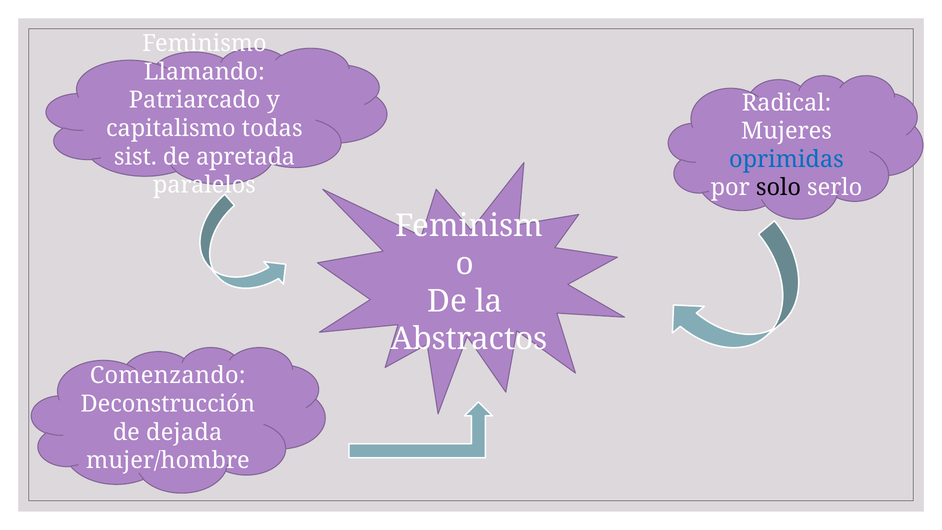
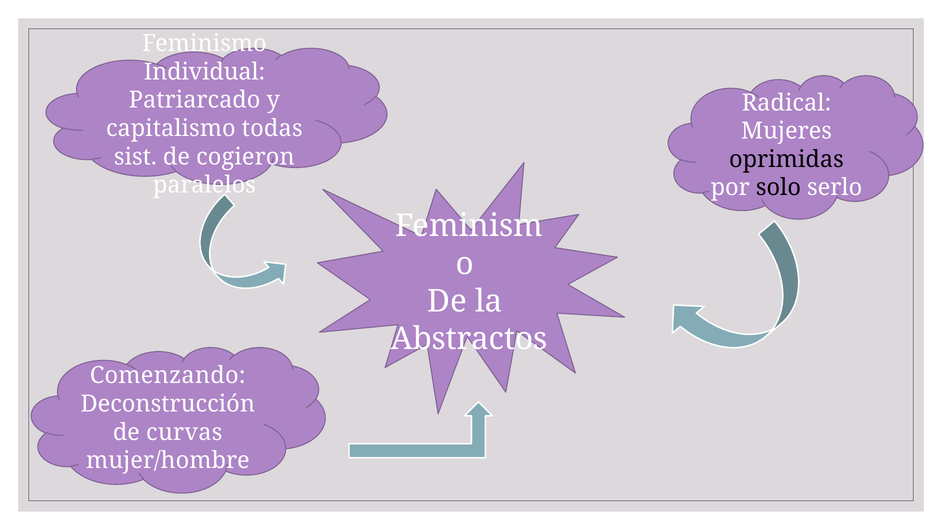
Llamando: Llamando -> Individual
apretada: apretada -> cogieron
oprimidas colour: blue -> black
dejada: dejada -> curvas
